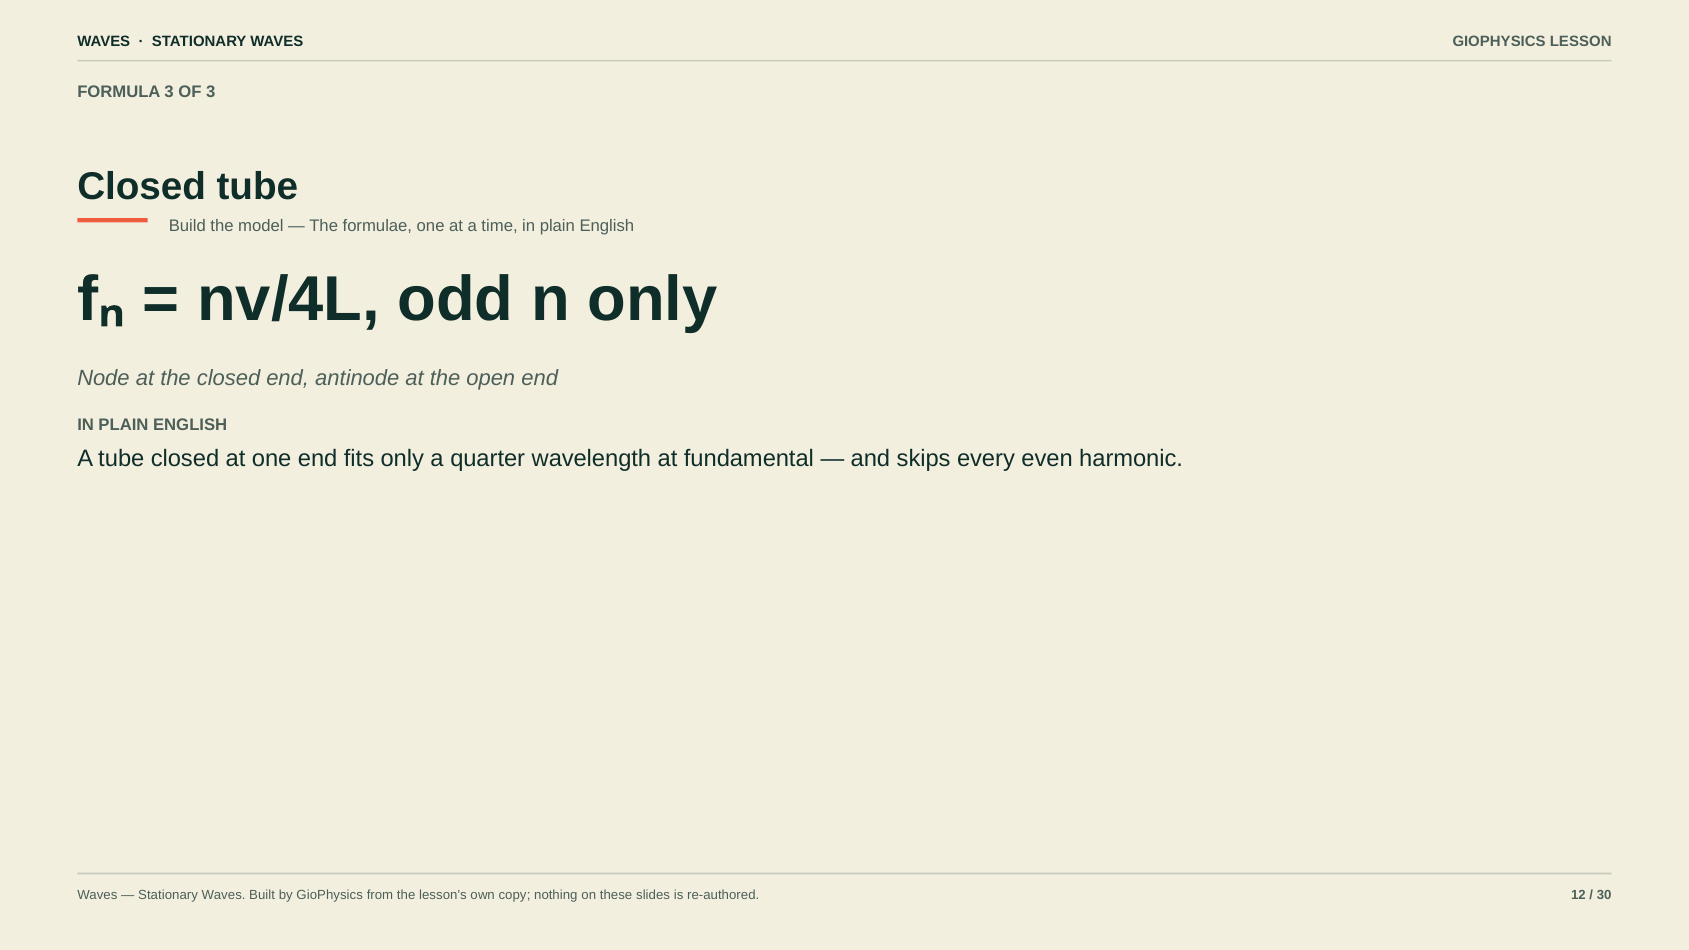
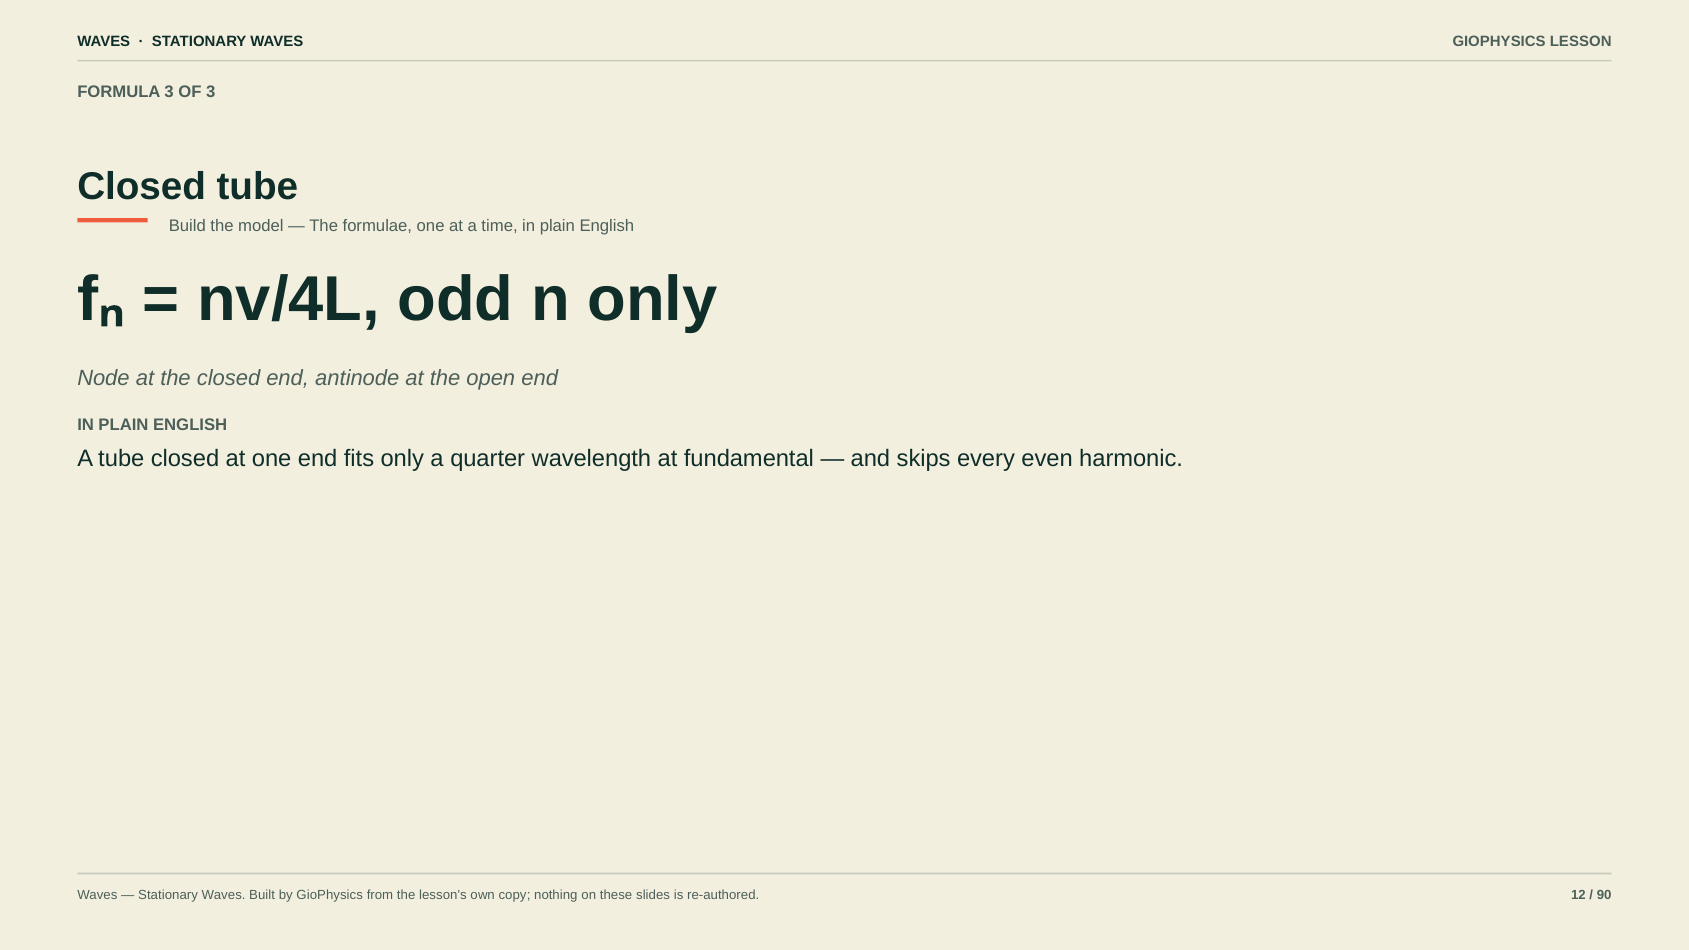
30: 30 -> 90
